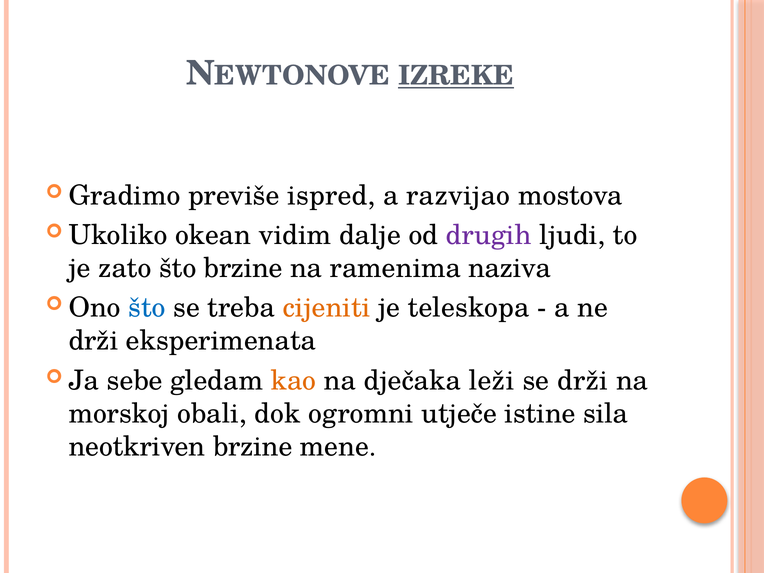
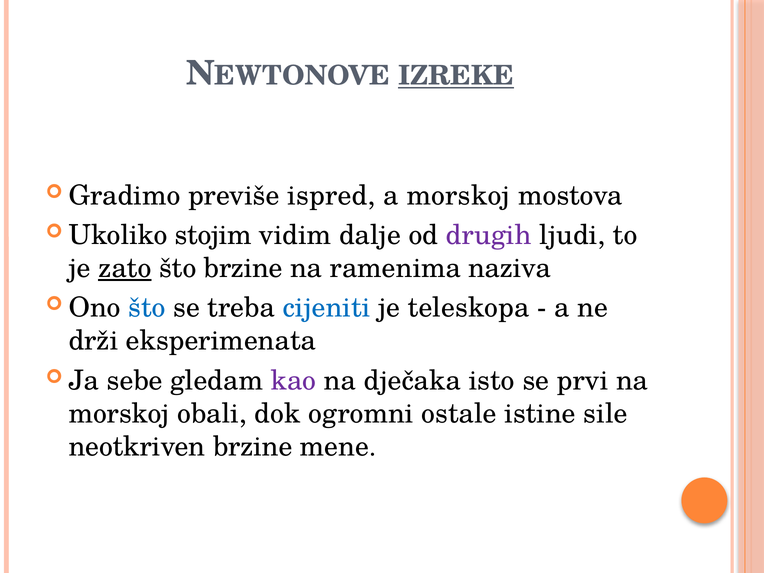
a razvijao: razvijao -> morskoj
okean: okean -> stojim
zato underline: none -> present
cijeniti colour: orange -> blue
kao colour: orange -> purple
leži: leži -> isto
se drži: drži -> prvi
utječe: utječe -> ostale
sila: sila -> sile
